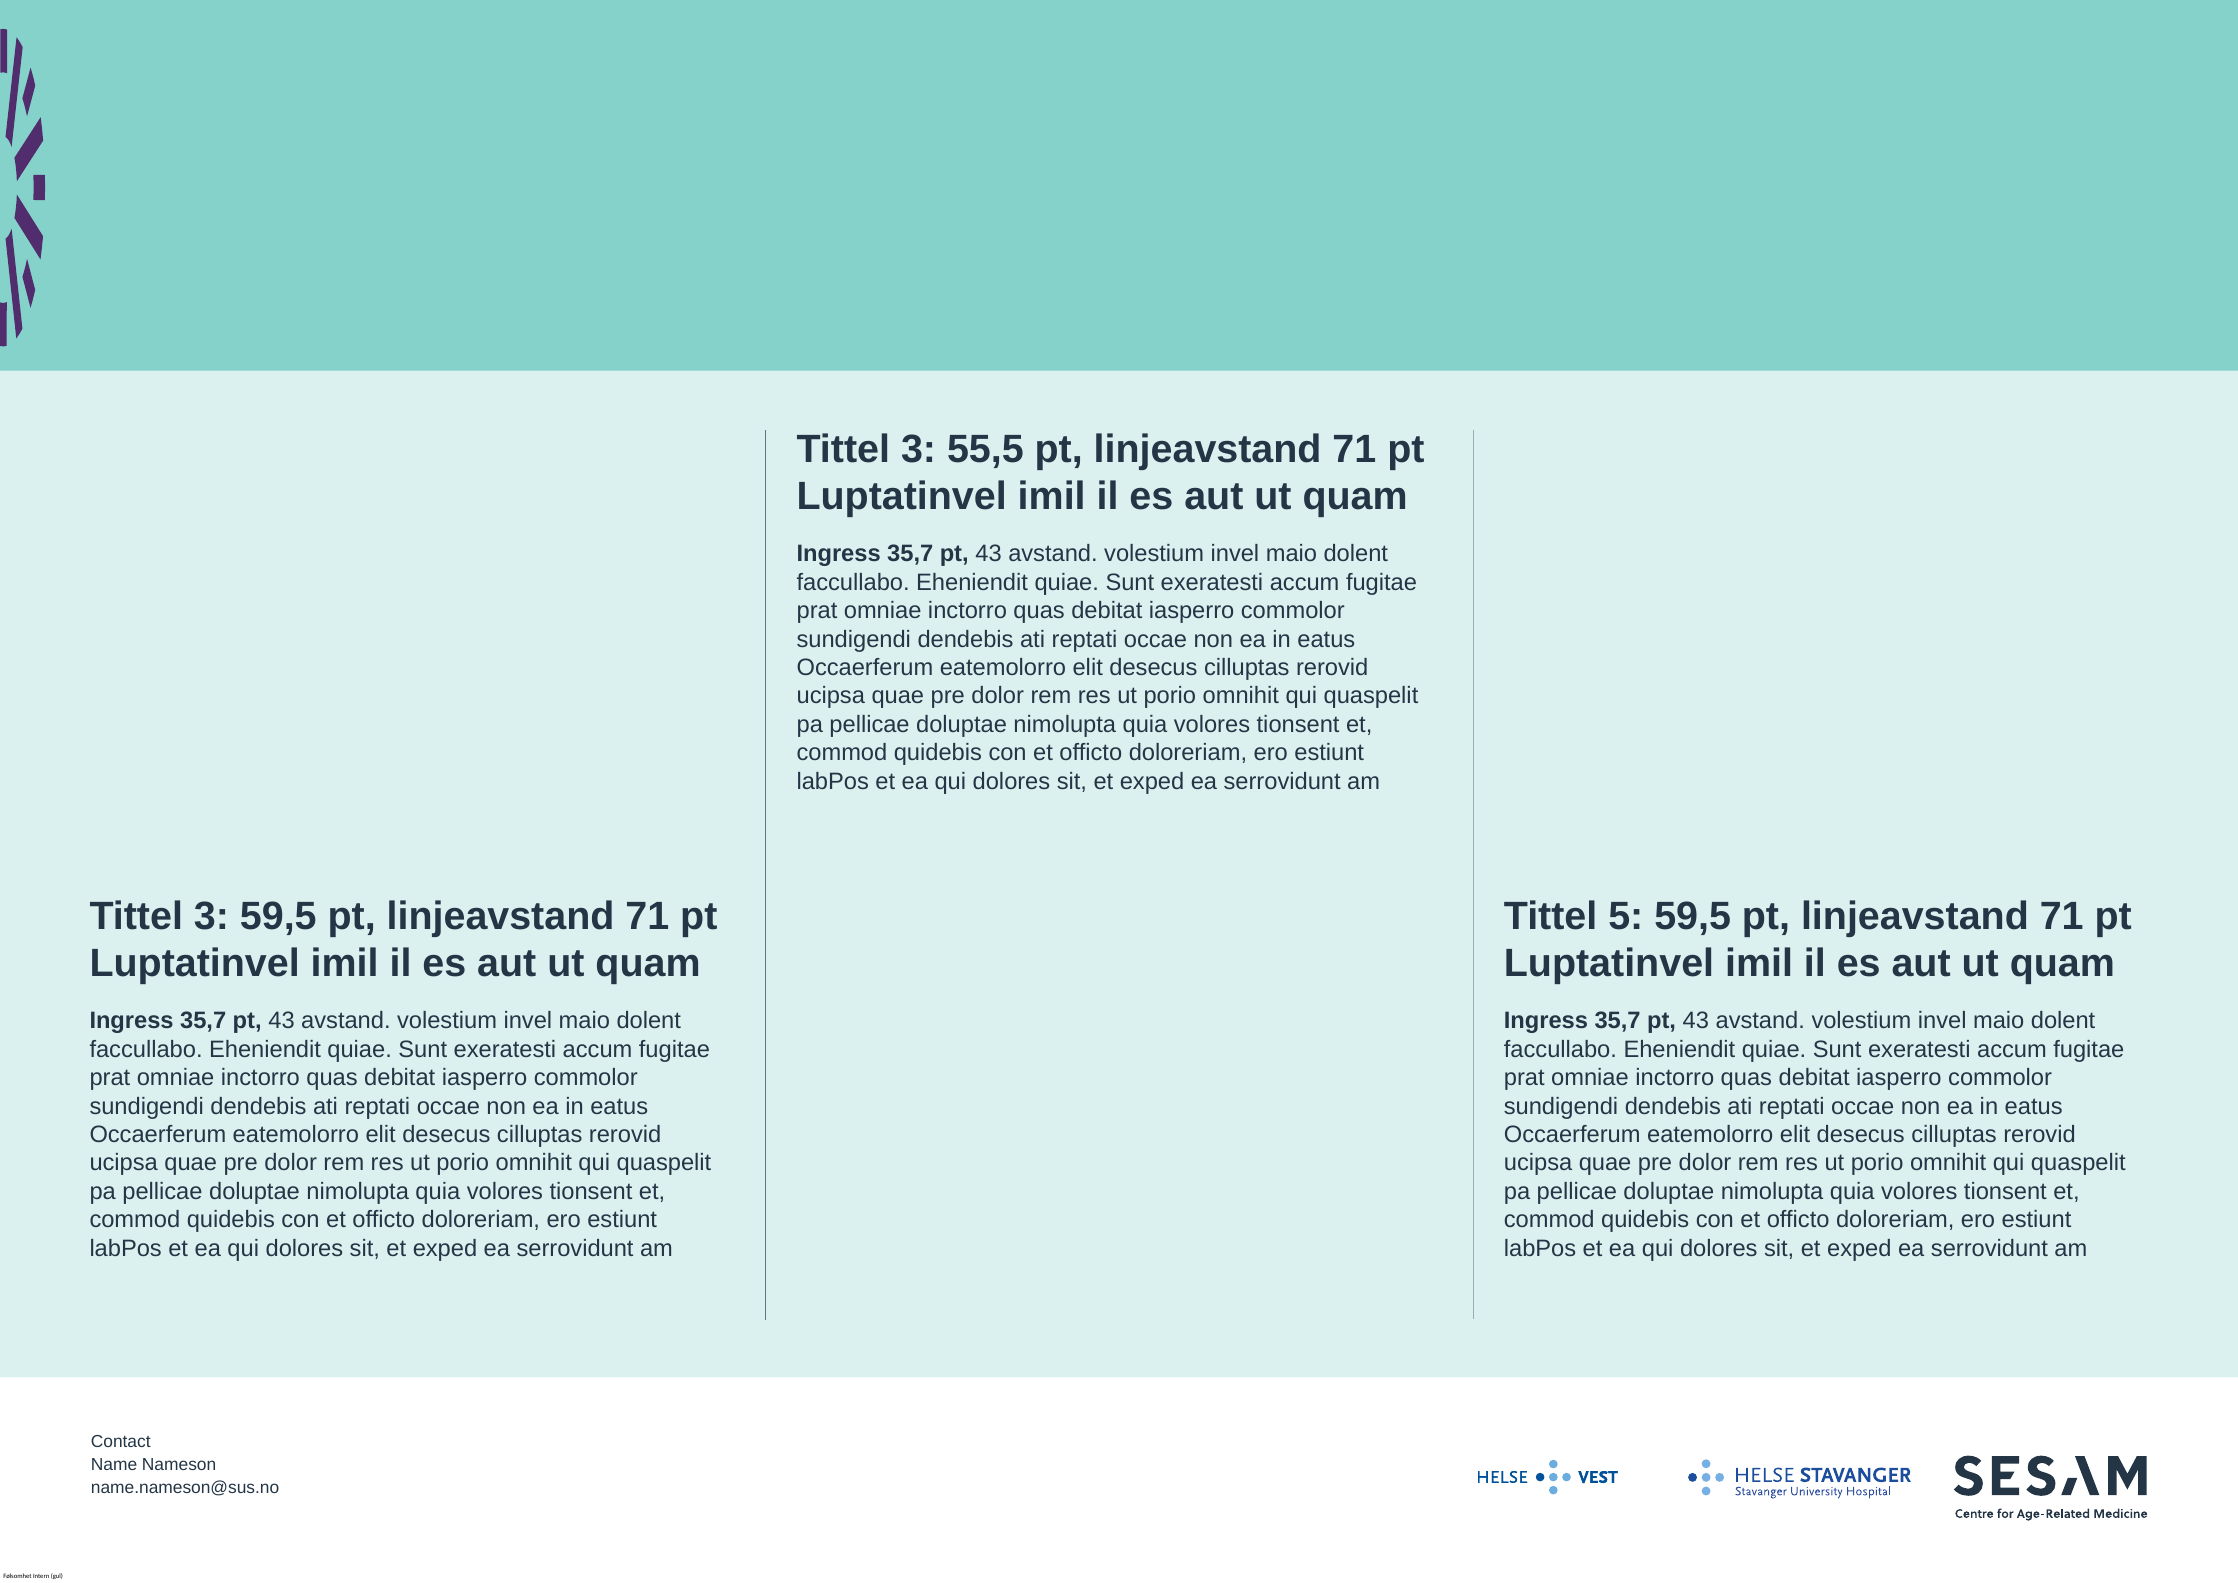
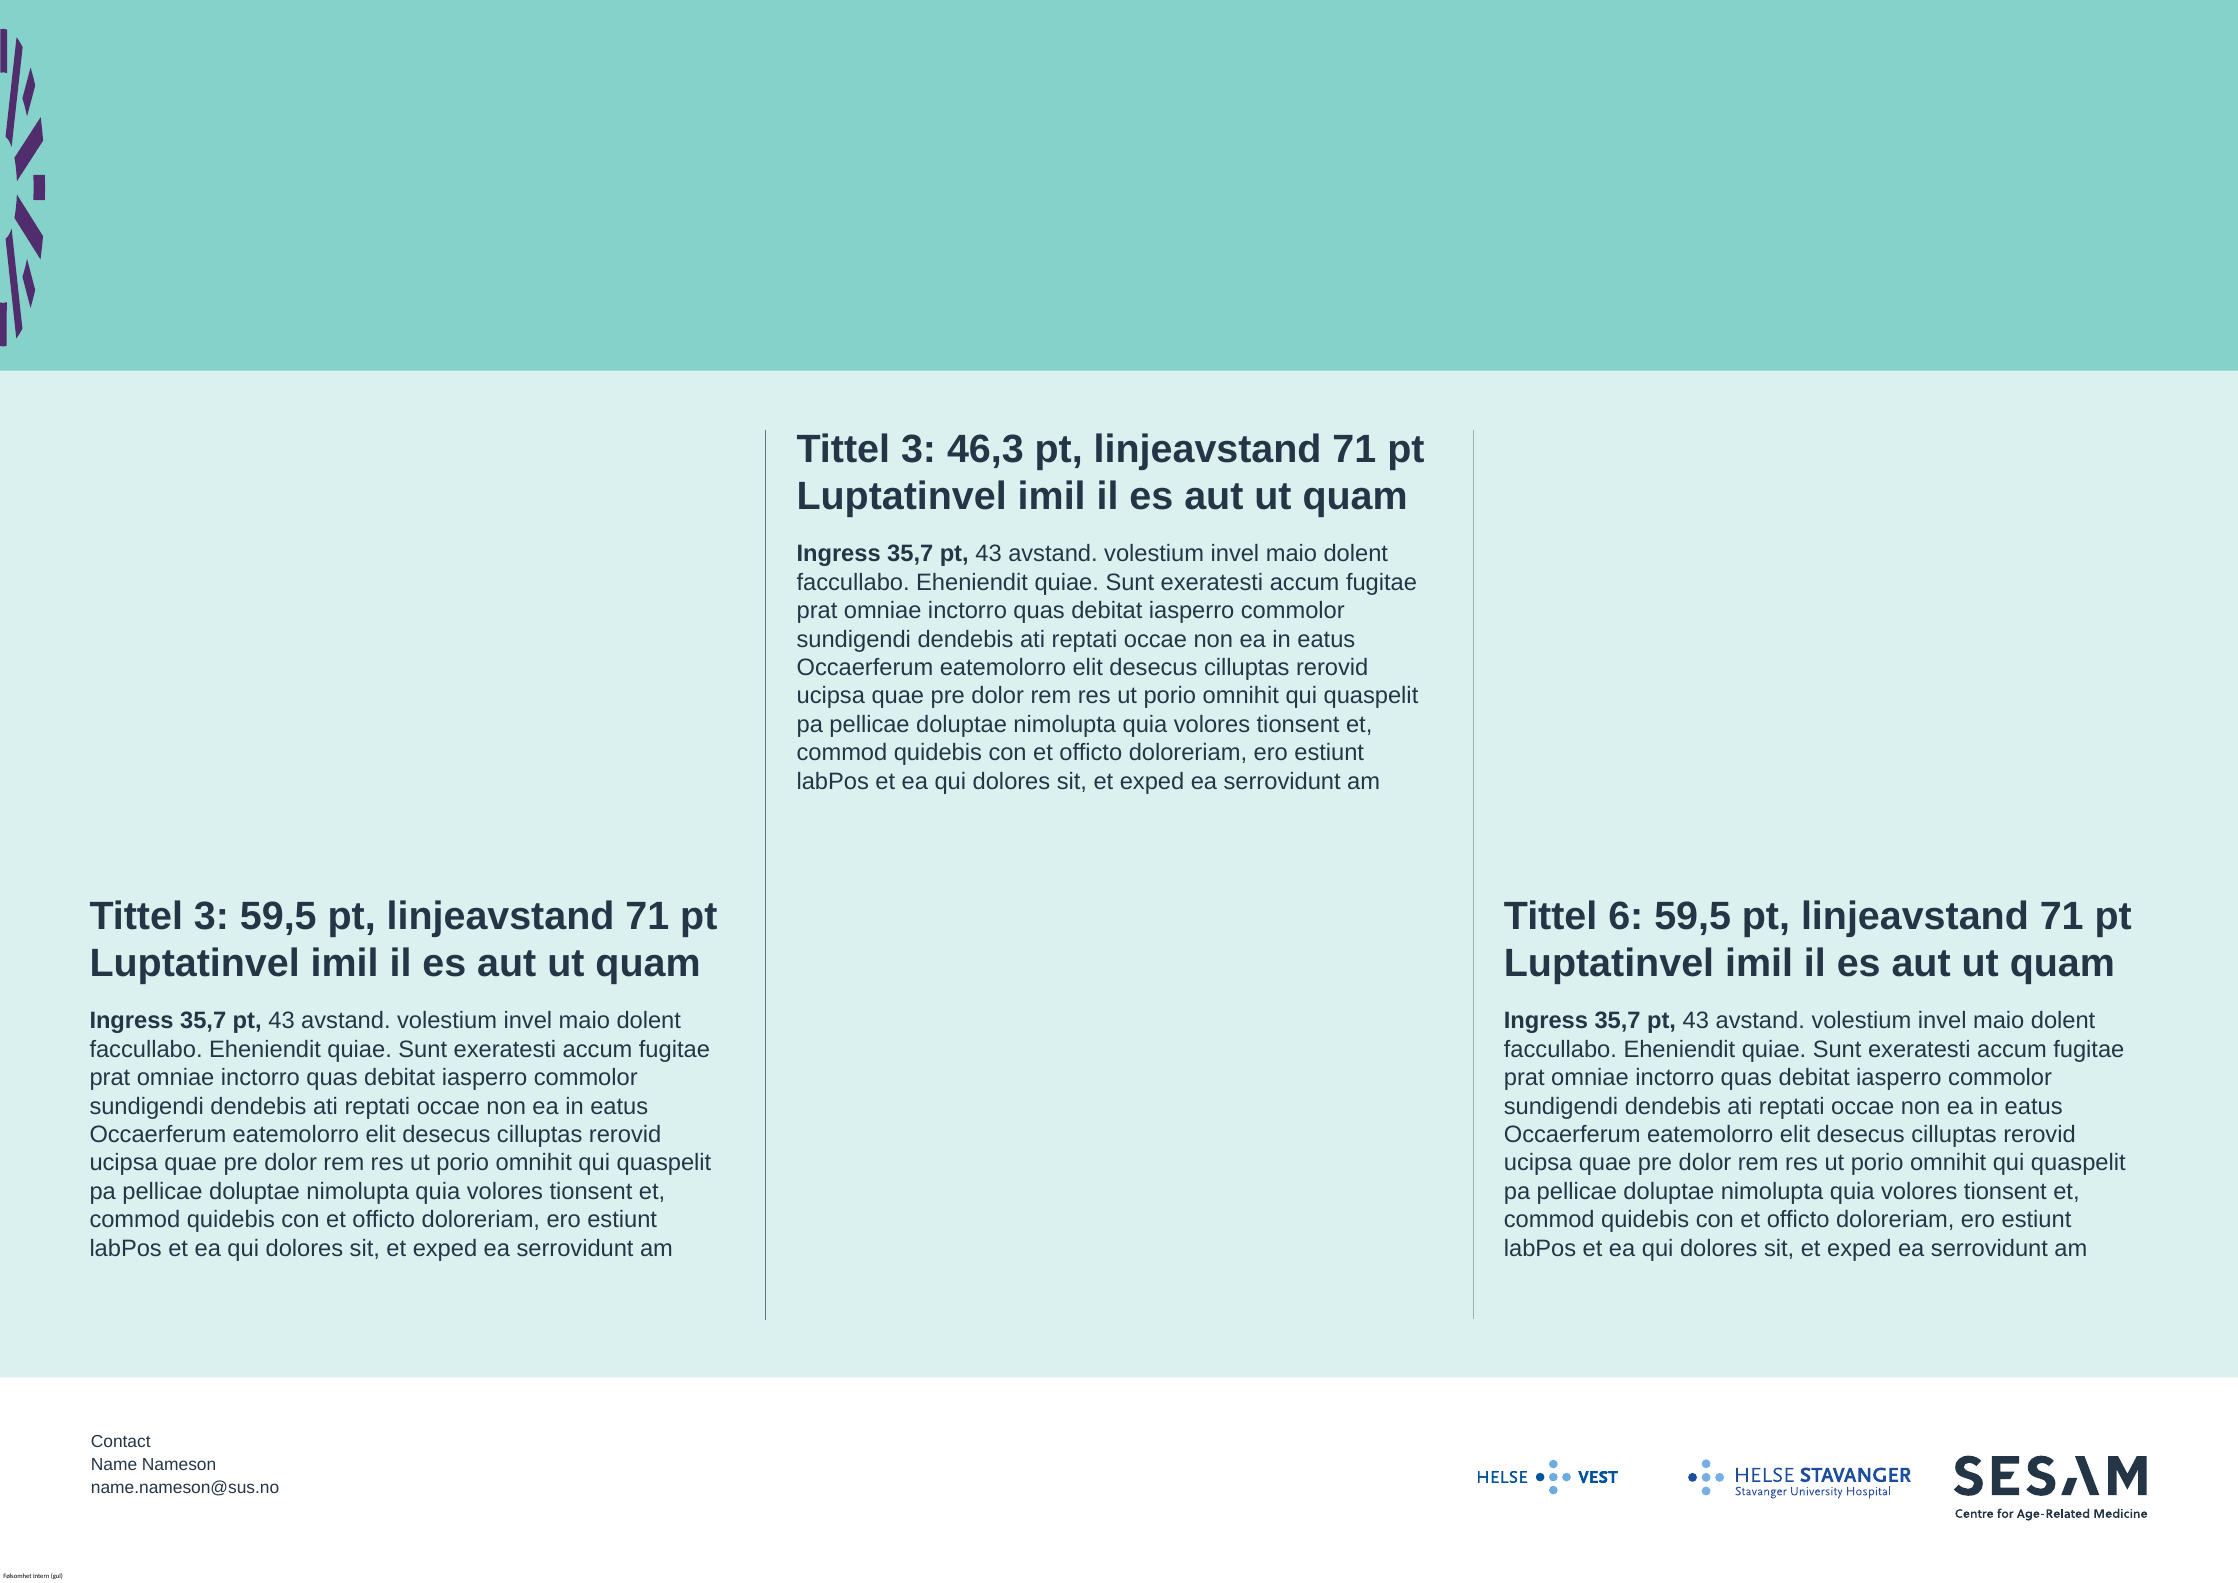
55,5: 55,5 -> 46,3
5: 5 -> 6
